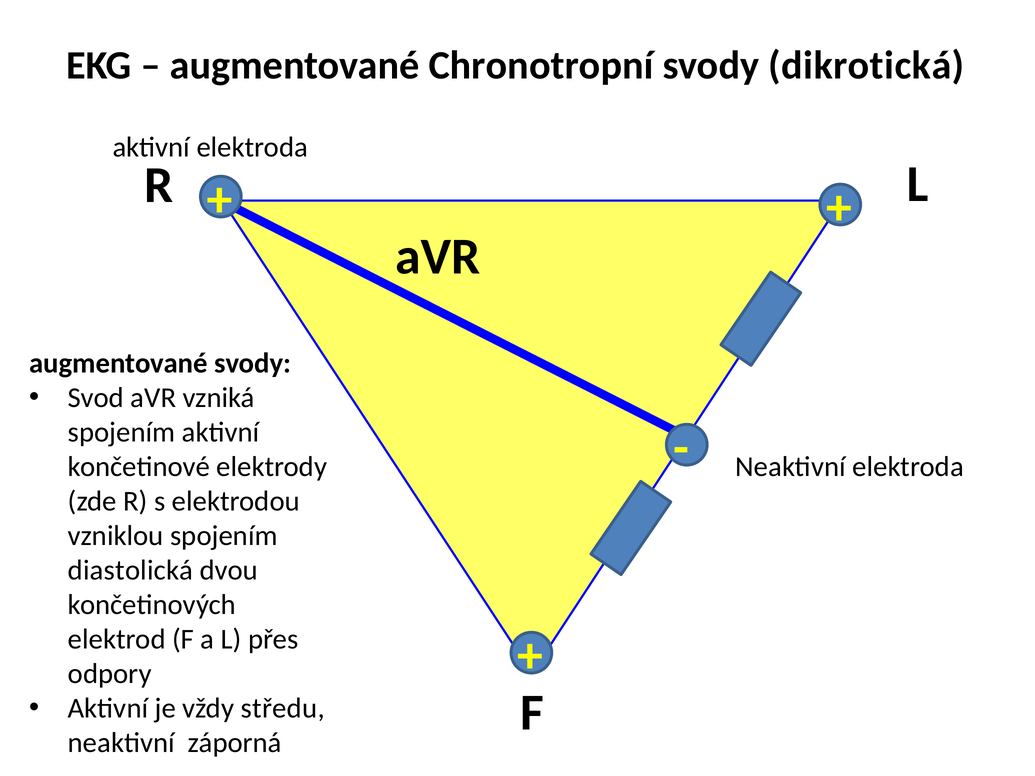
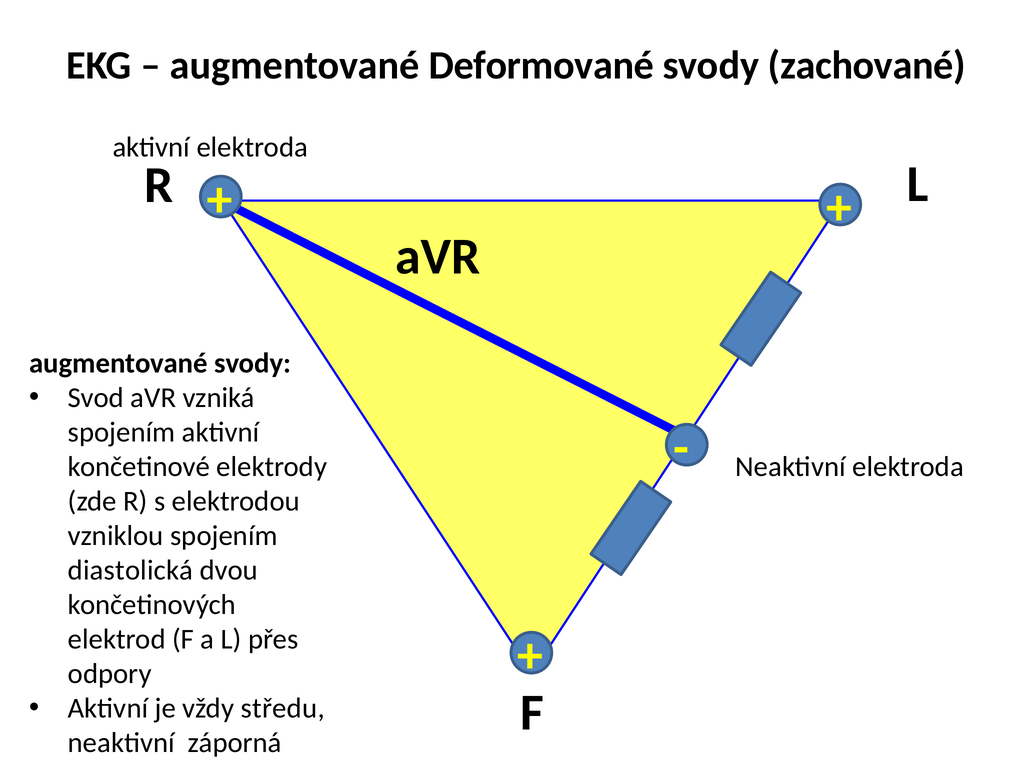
Chronotropní: Chronotropní -> Deformované
dikrotická: dikrotická -> zachované
